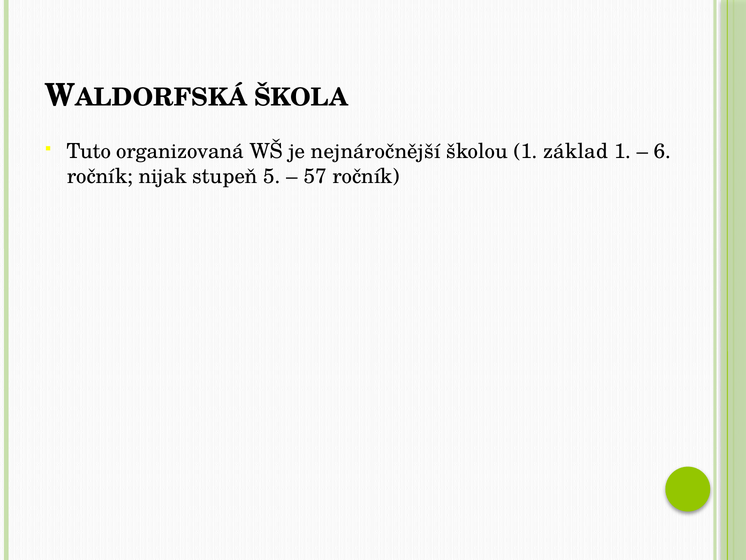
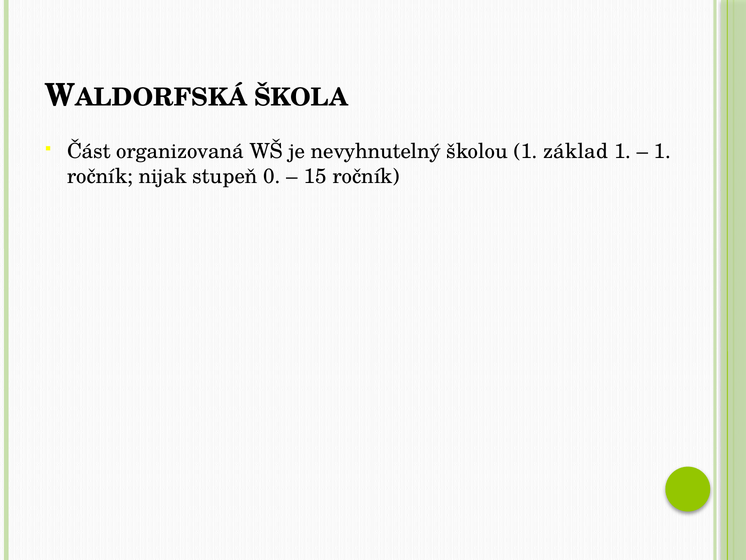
Tuto: Tuto -> Část
nejnáročnější: nejnáročnější -> nevyhnutelný
6 at (663, 151): 6 -> 1
5: 5 -> 0
57: 57 -> 15
